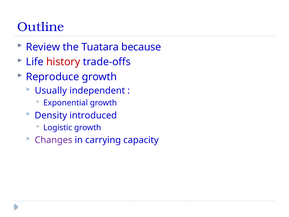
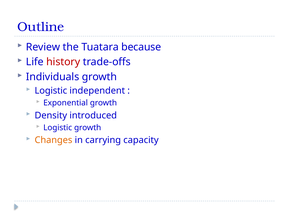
Reproduce: Reproduce -> Individuals
Usually at (51, 91): Usually -> Logistic
Changes colour: purple -> orange
